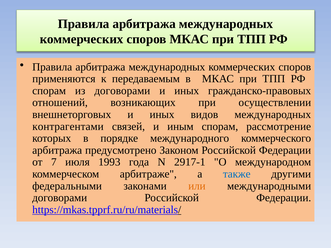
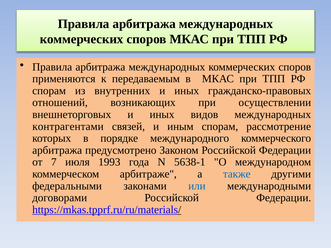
из договорами: договорами -> внутренних
2917-1: 2917-1 -> 5638-1
или colour: orange -> blue
